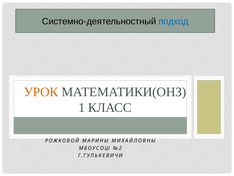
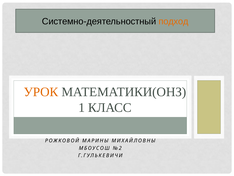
подход colour: blue -> orange
